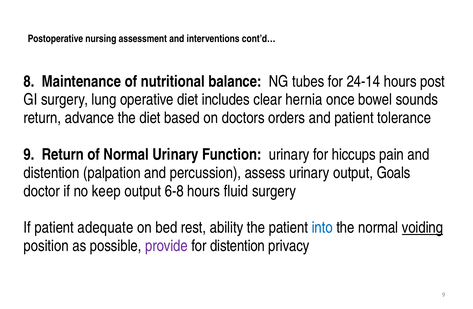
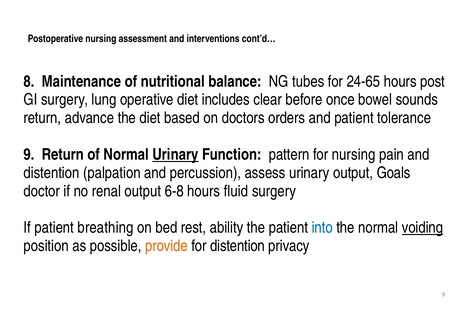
24-14: 24-14 -> 24-65
hernia: hernia -> before
Urinary at (175, 154) underline: none -> present
Function urinary: urinary -> pattern
for hiccups: hiccups -> nursing
keep: keep -> renal
adequate: adequate -> breathing
provide colour: purple -> orange
